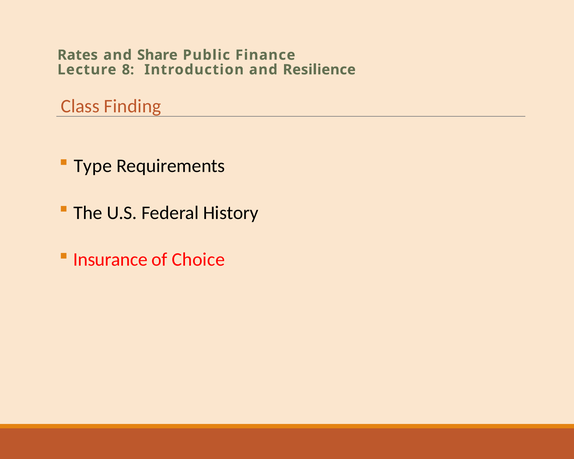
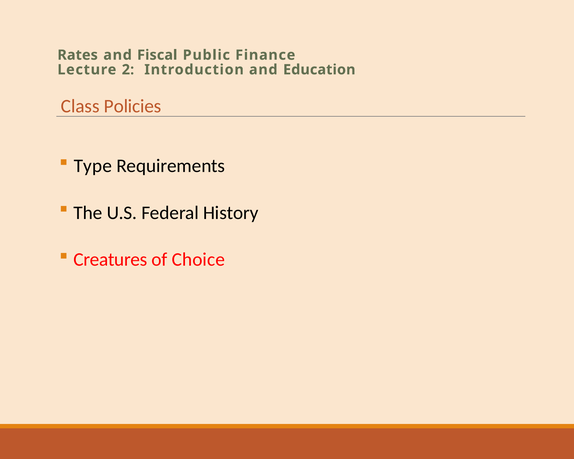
Share: Share -> Fiscal
8: 8 -> 2
Resilience: Resilience -> Education
Finding: Finding -> Policies
Insurance: Insurance -> Creatures
